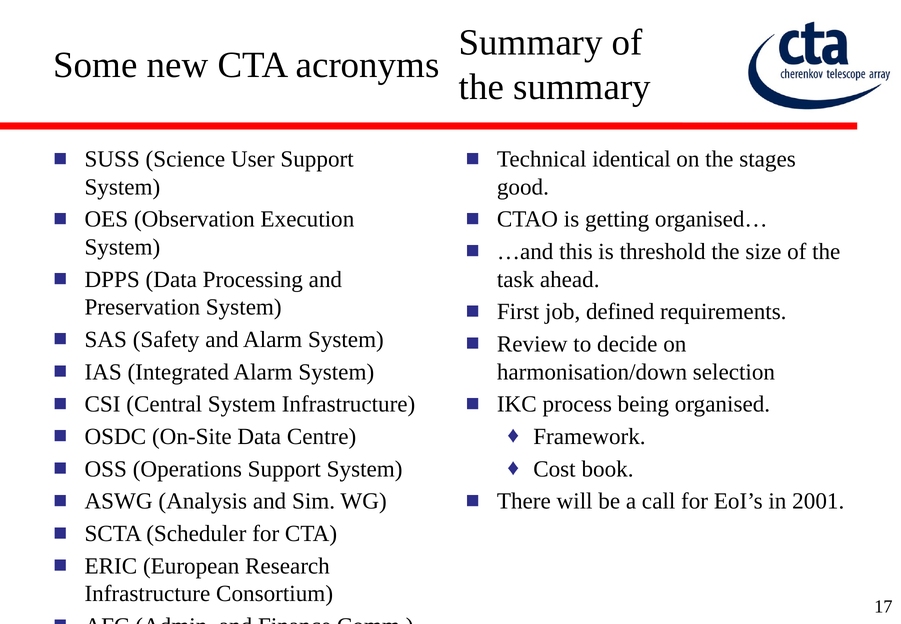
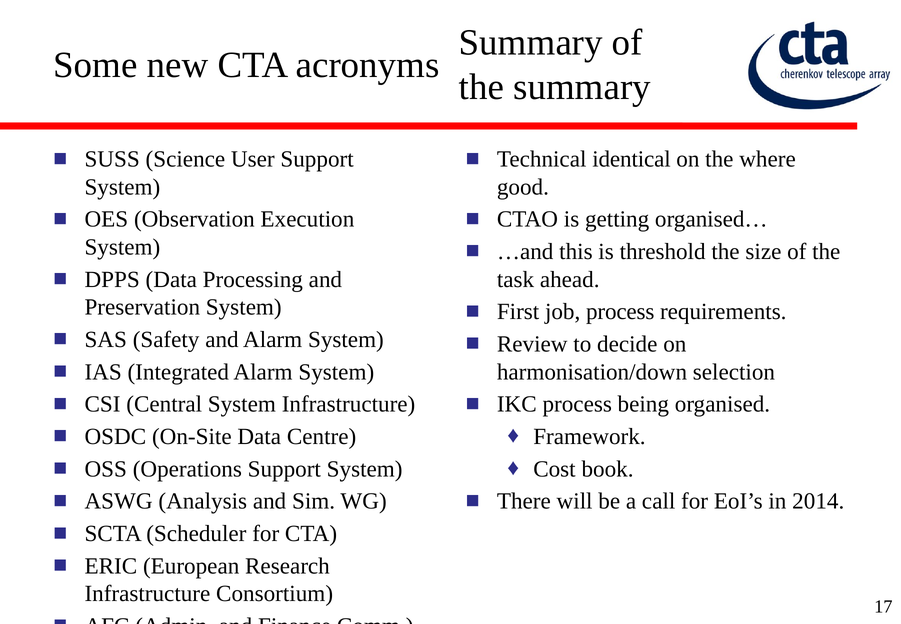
stages: stages -> where
job defined: defined -> process
2001: 2001 -> 2014
